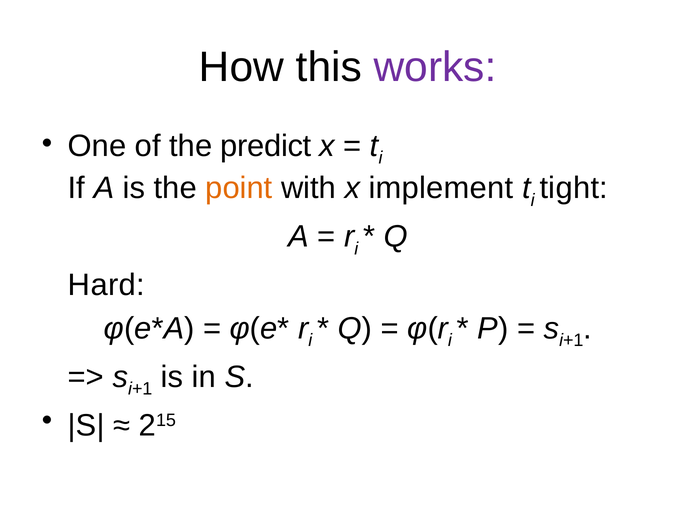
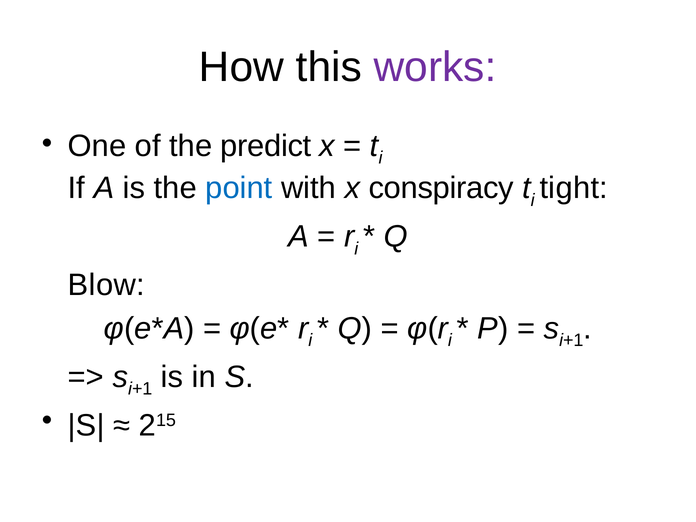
point colour: orange -> blue
implement: implement -> conspiracy
Hard: Hard -> Blow
